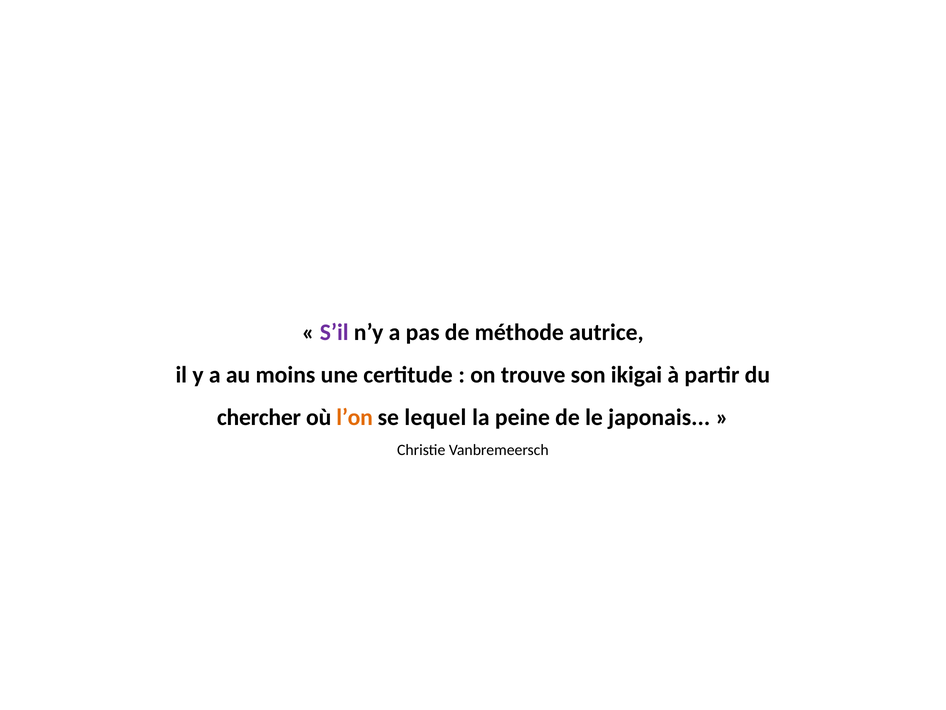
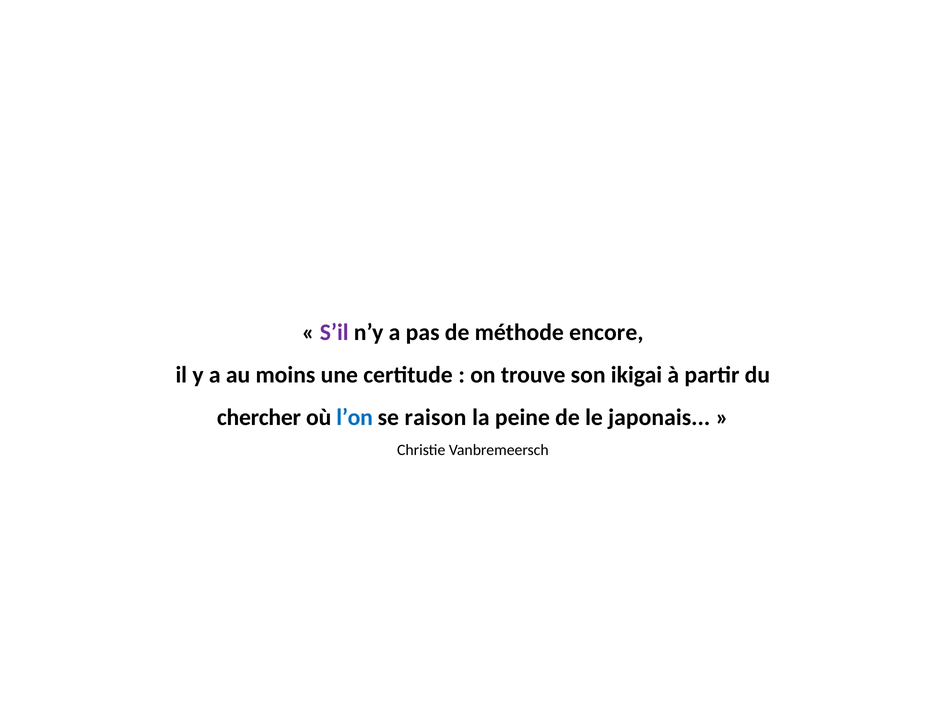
autrice: autrice -> encore
l’on colour: orange -> blue
lequel: lequel -> raison
